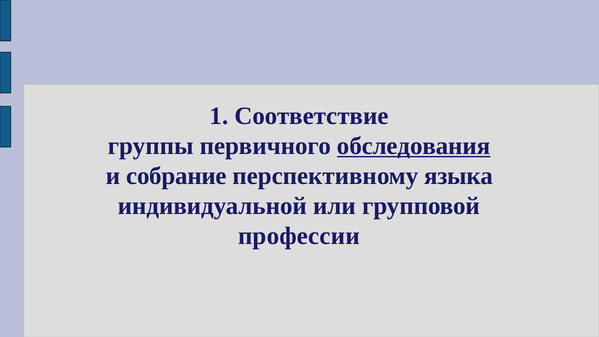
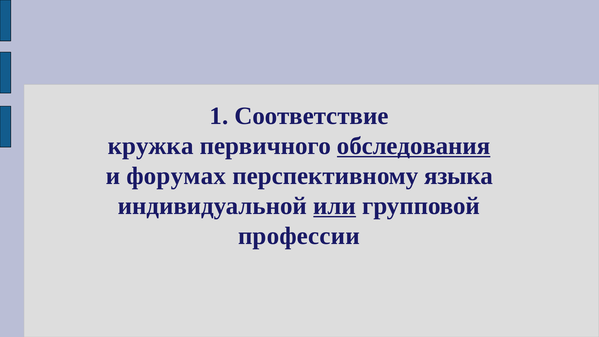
группы: группы -> кружка
собрание: собрание -> форумах
или underline: none -> present
